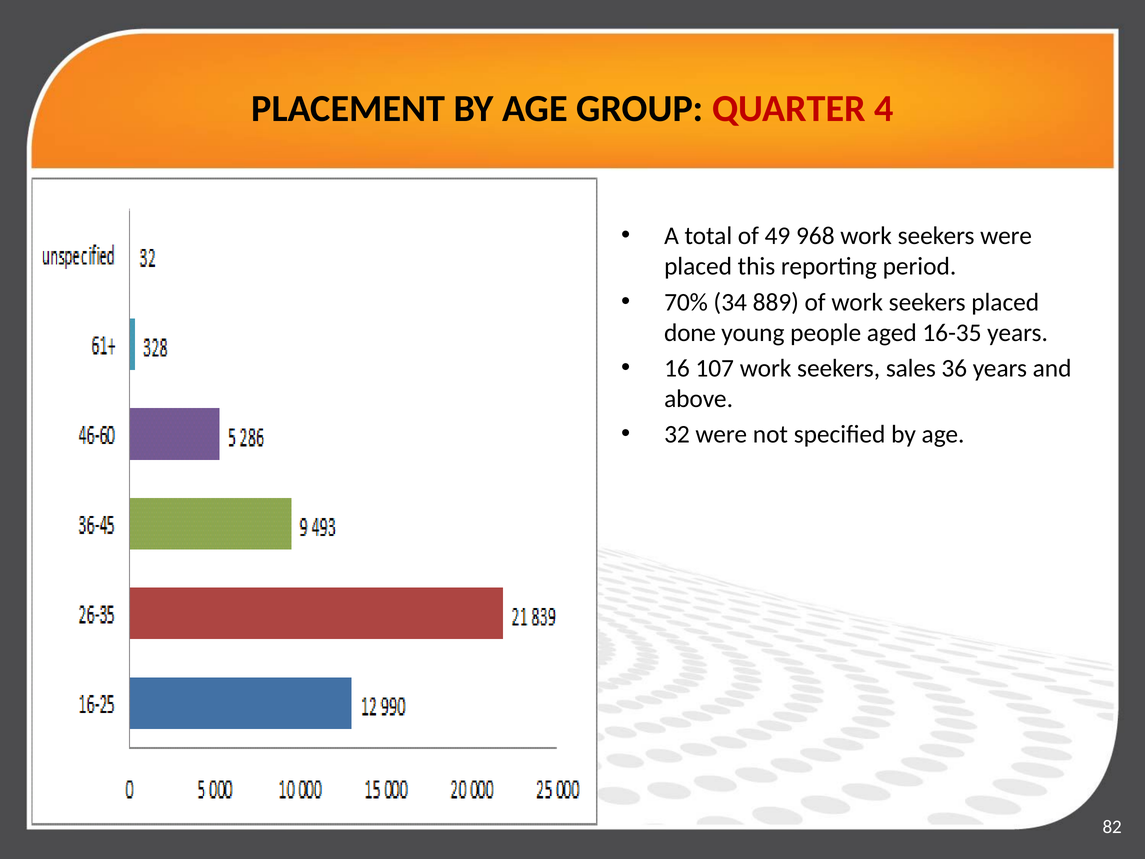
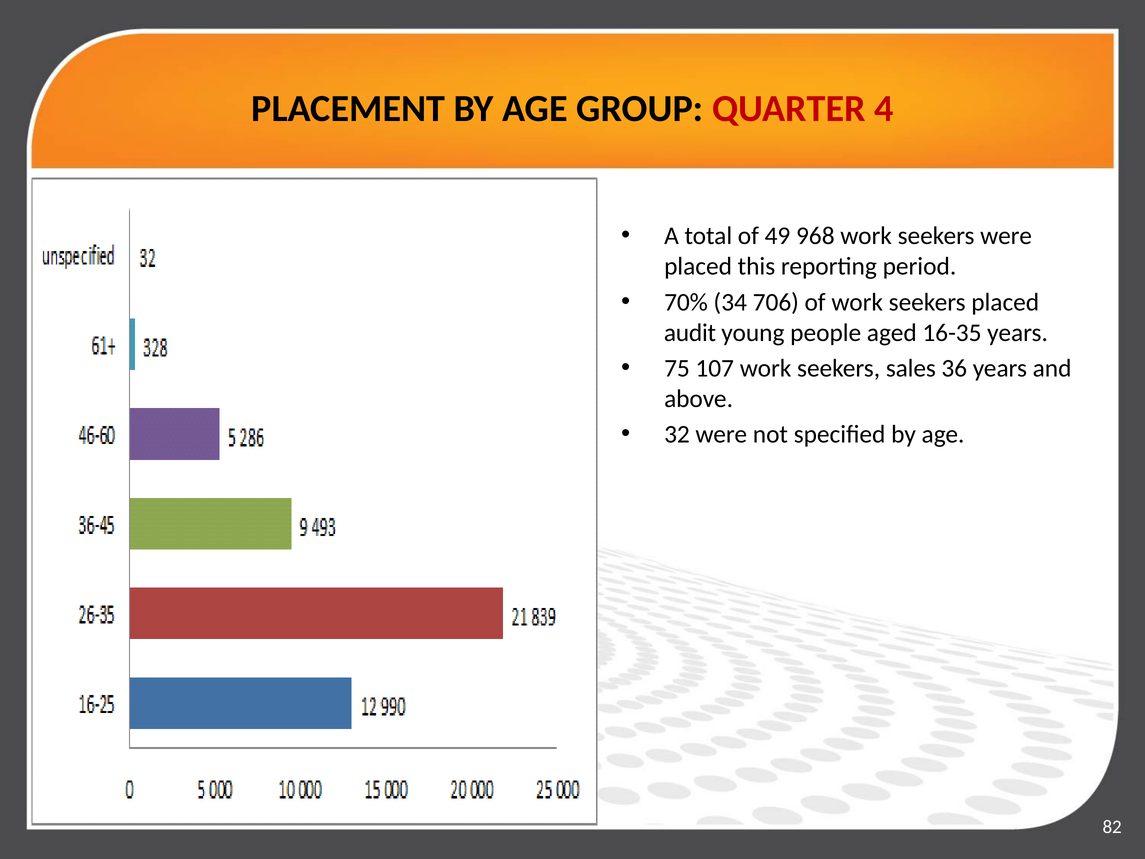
889: 889 -> 706
done: done -> audit
16: 16 -> 75
